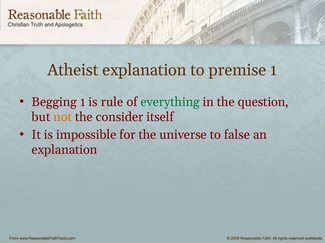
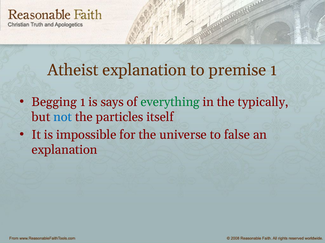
rule: rule -> says
question: question -> typically
not colour: orange -> blue
consider: consider -> particles
